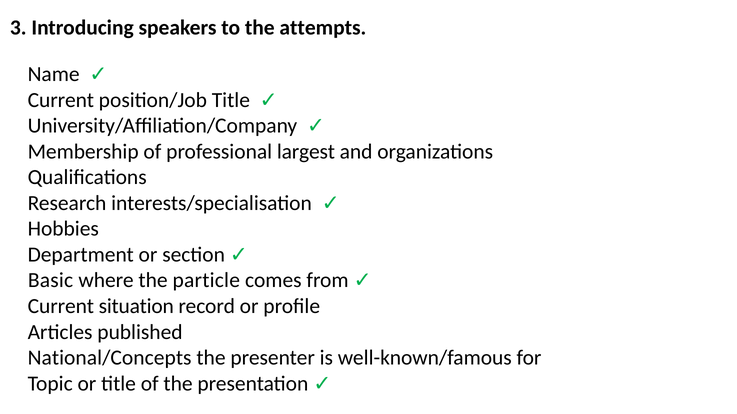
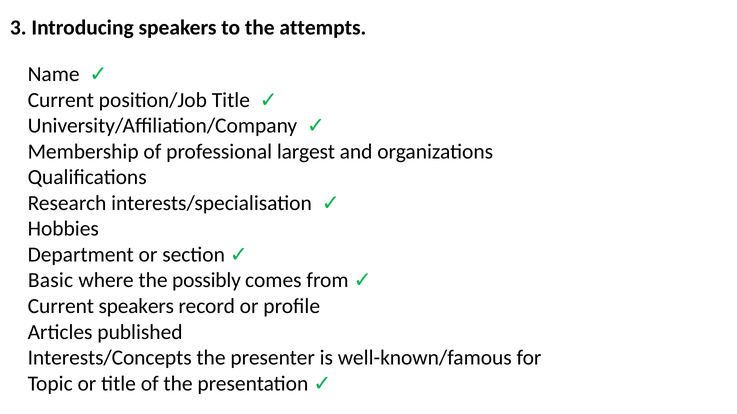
particle: particle -> possibly
Current situation: situation -> speakers
National/Concepts: National/Concepts -> Interests/Concepts
